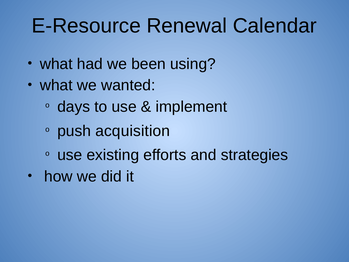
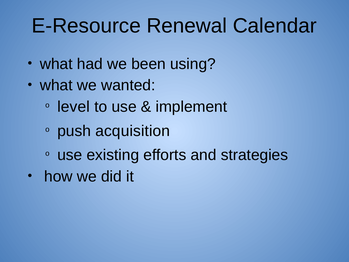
days: days -> level
